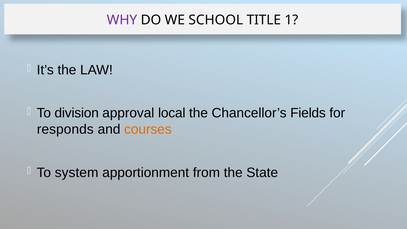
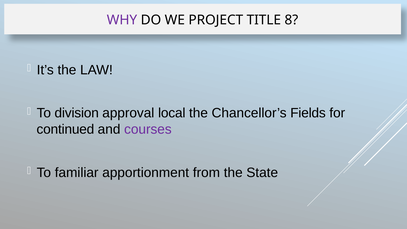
SCHOOL: SCHOOL -> PROJECT
1: 1 -> 8
responds: responds -> continued
courses colour: orange -> purple
system: system -> familiar
